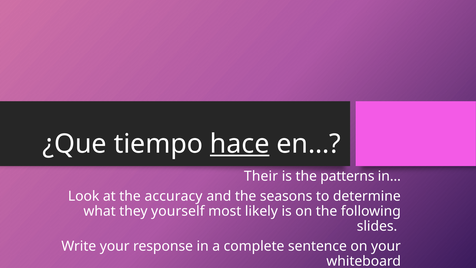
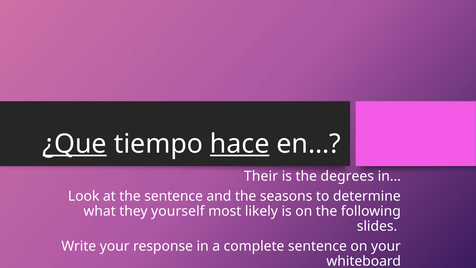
¿Que underline: none -> present
patterns: patterns -> degrees
the accuracy: accuracy -> sentence
